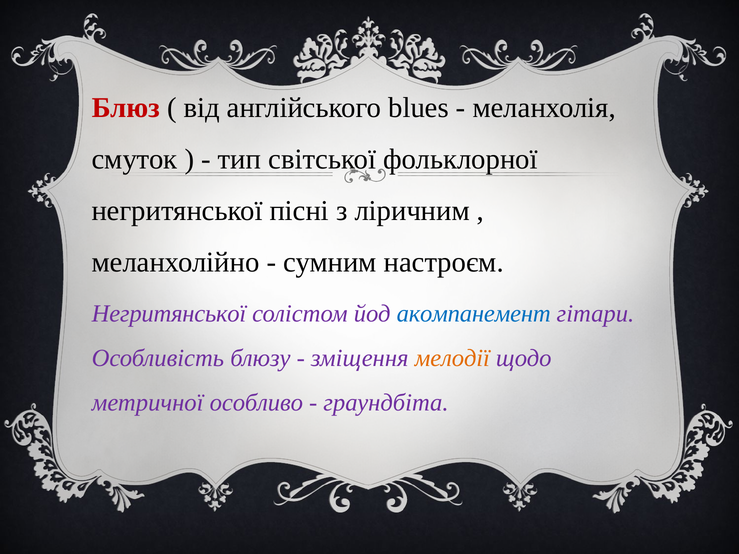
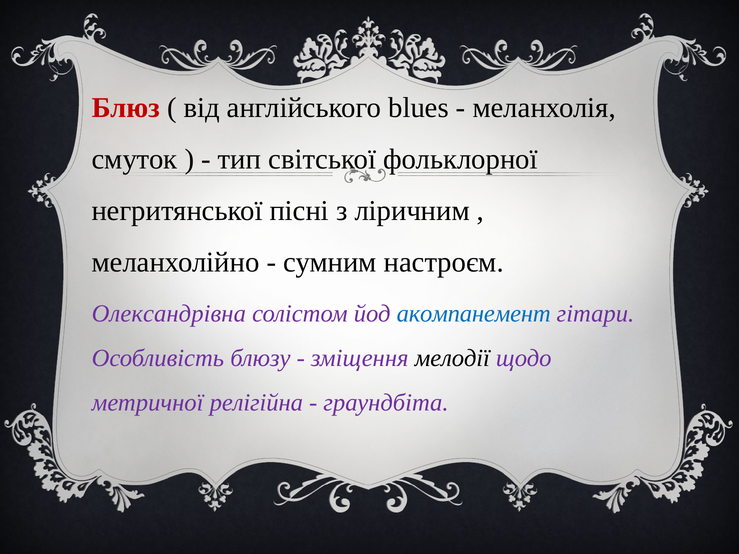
Негритянської at (169, 314): Негритянської -> Олександрівна
мелодії colour: orange -> black
особливо: особливо -> релігійна
